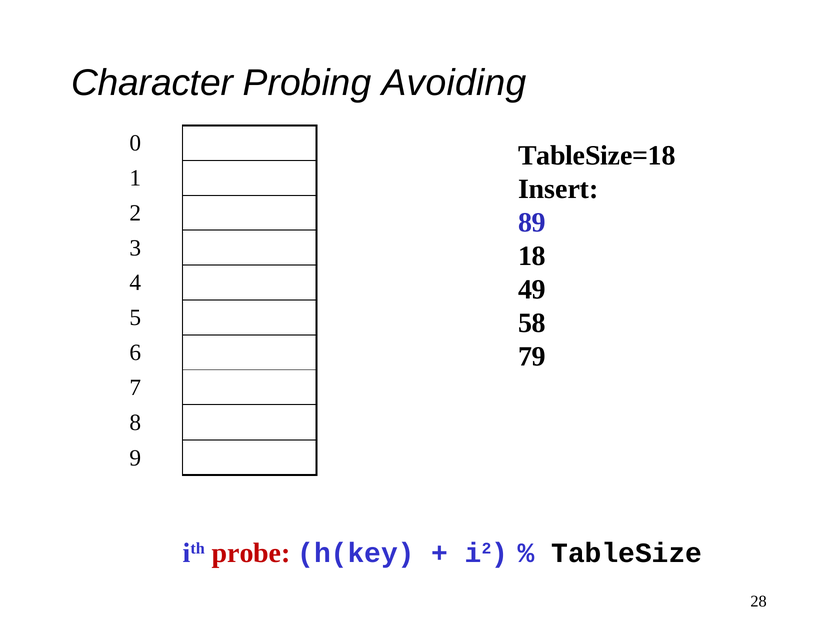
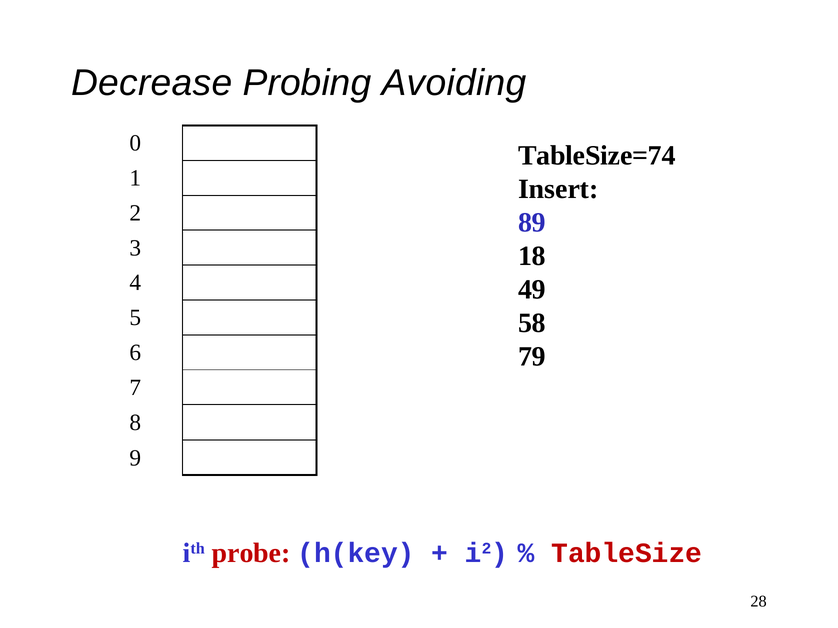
Character: Character -> Decrease
TableSize=18: TableSize=18 -> TableSize=74
TableSize colour: black -> red
